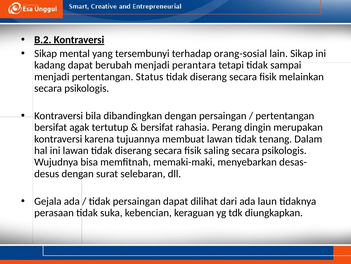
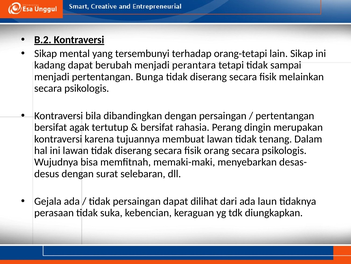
orang-sosial: orang-sosial -> orang-tetapi
Status: Status -> Bunga
saling: saling -> orang
